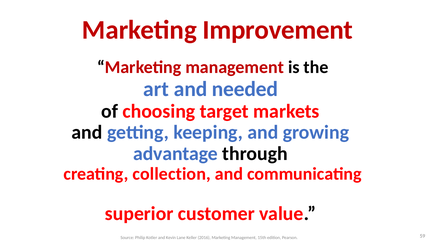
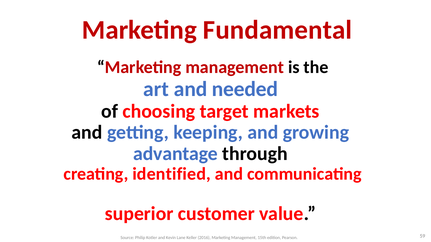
Improvement: Improvement -> Fundamental
collection: collection -> identified
